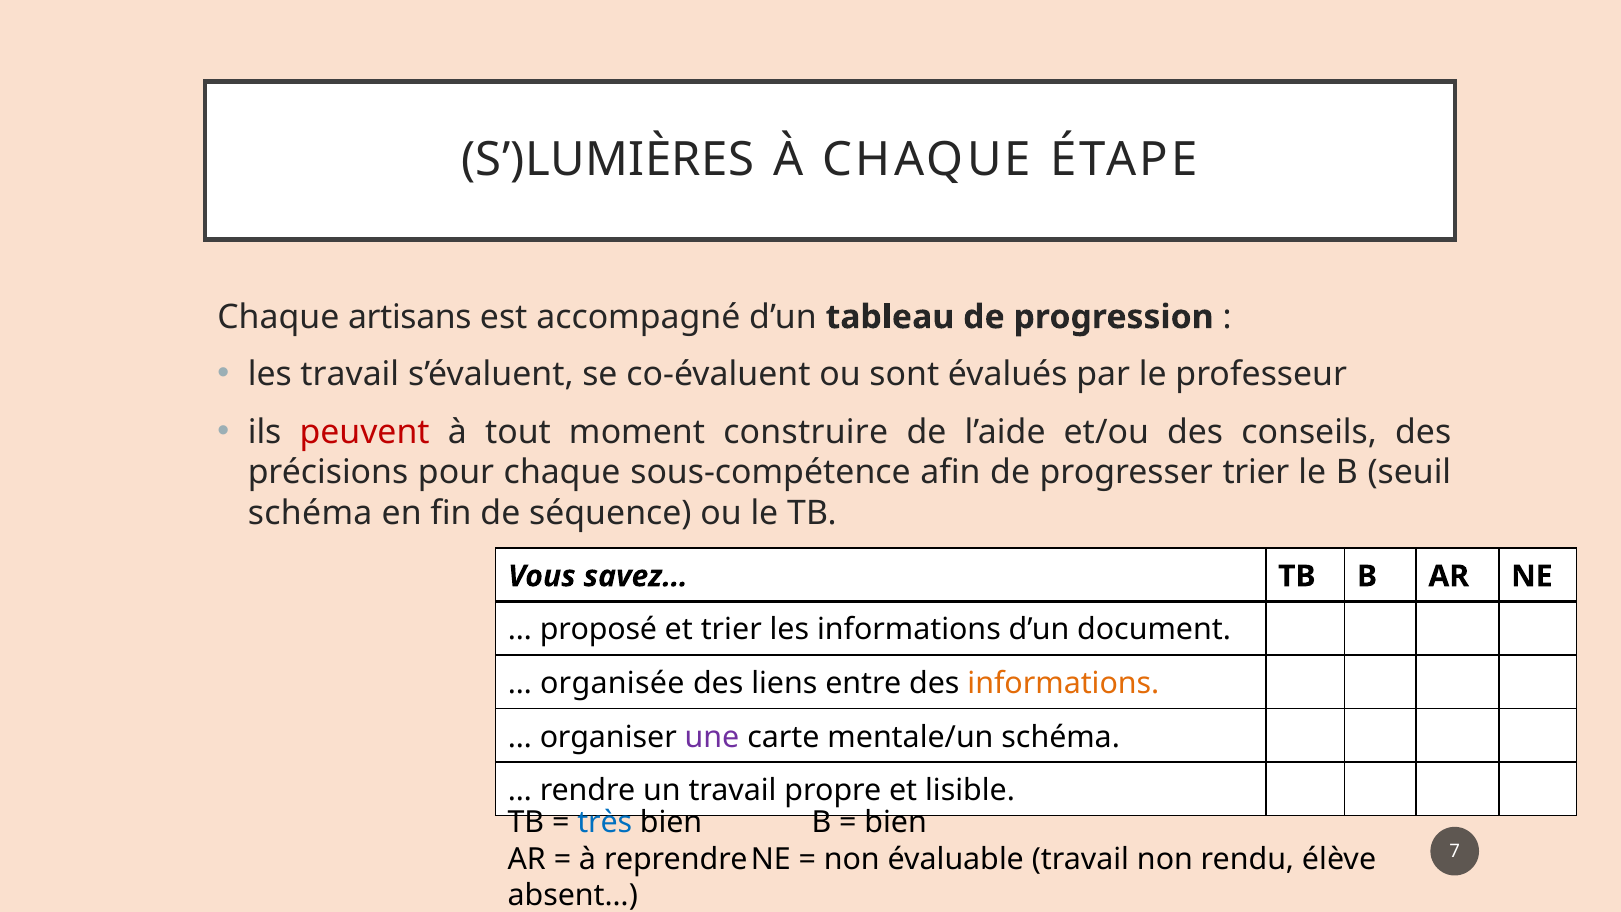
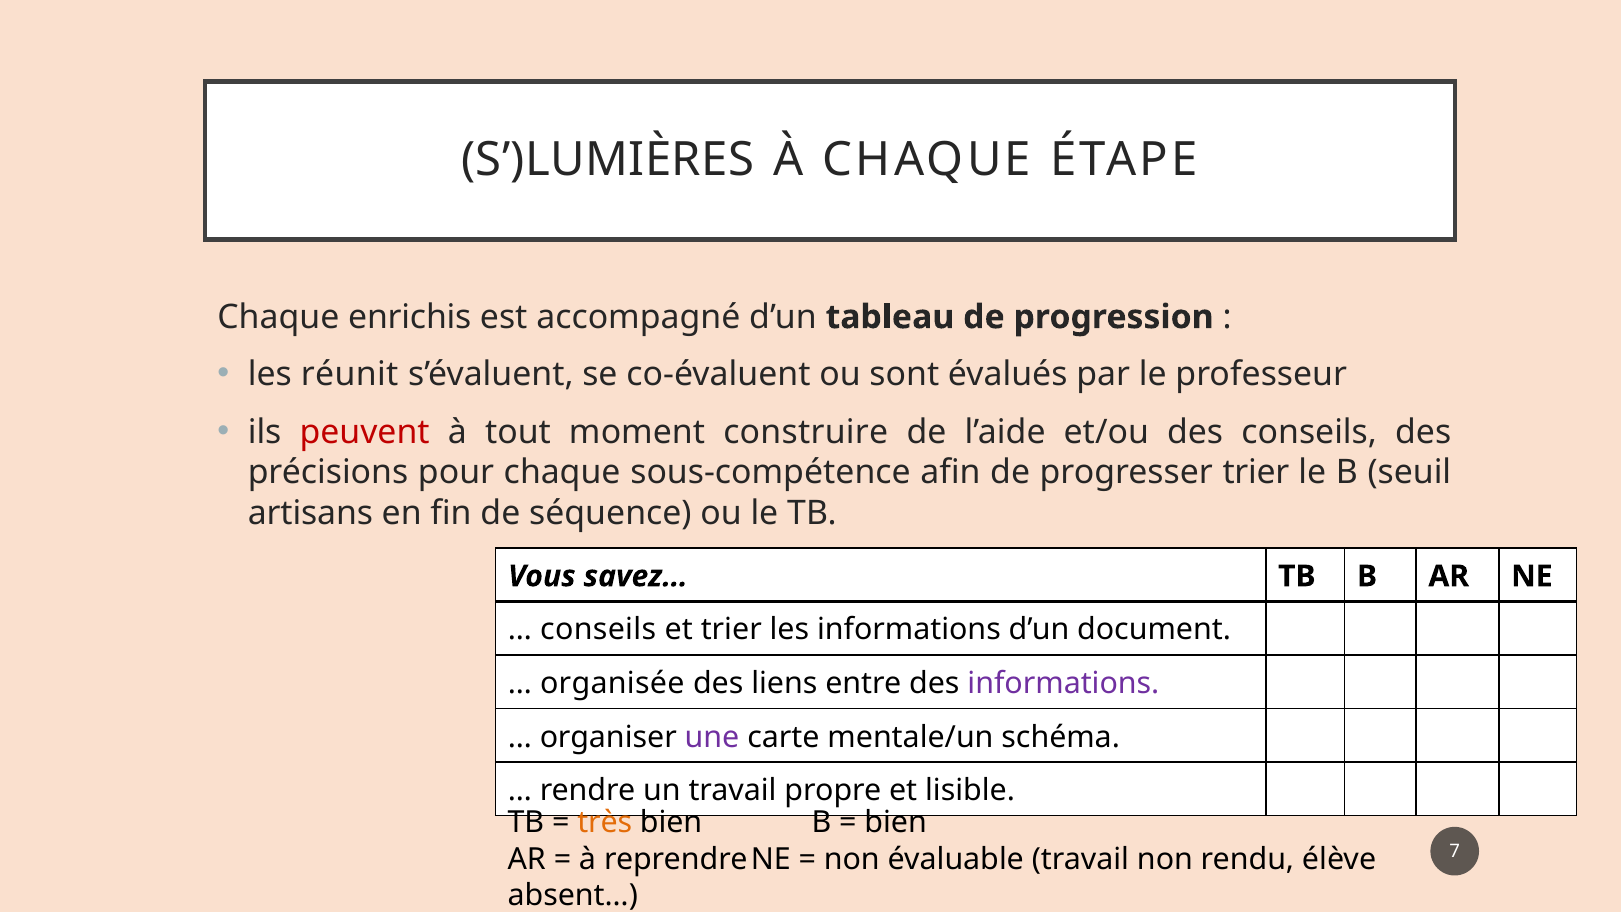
artisans: artisans -> enrichis
les travail: travail -> réunit
schéma at (310, 513): schéma -> artisans
proposé at (598, 630): proposé -> conseils
informations at (1063, 683) colour: orange -> purple
très colour: blue -> orange
